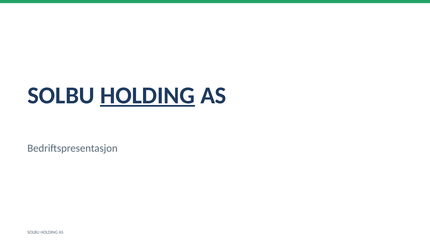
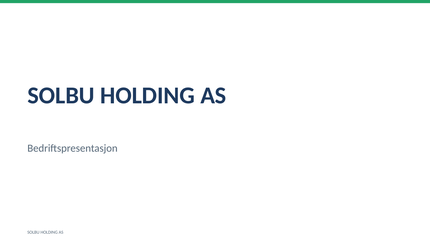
HOLDING at (148, 95) underline: present -> none
